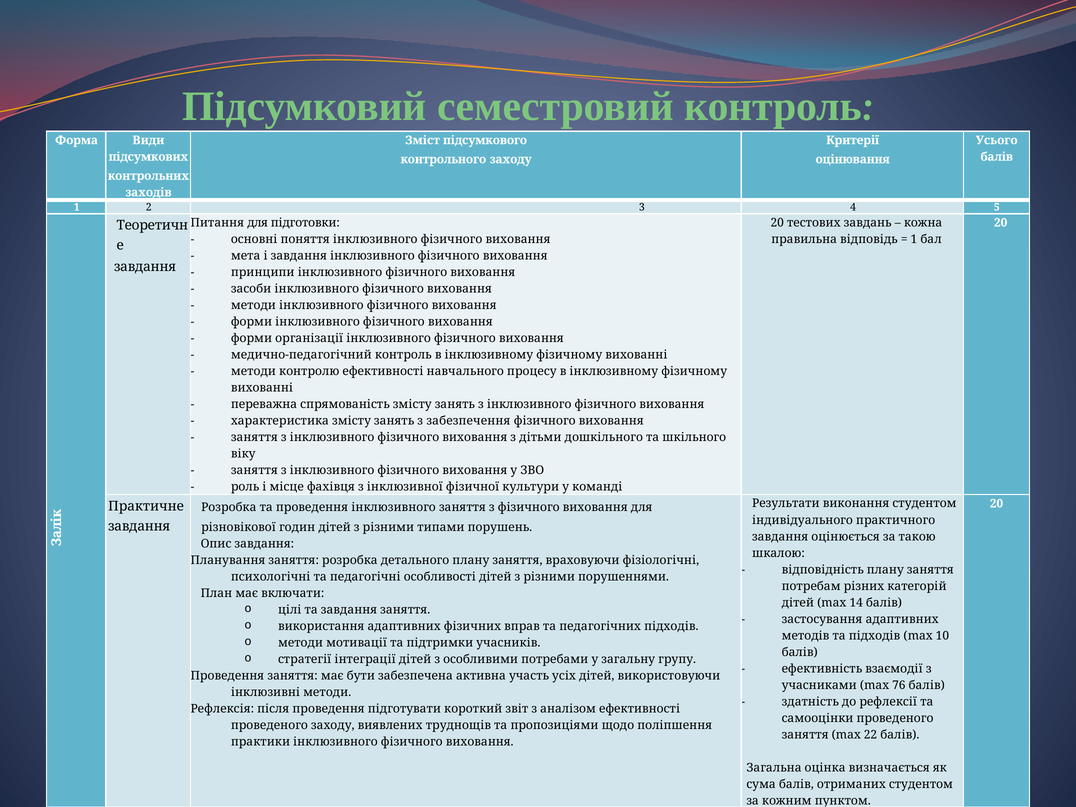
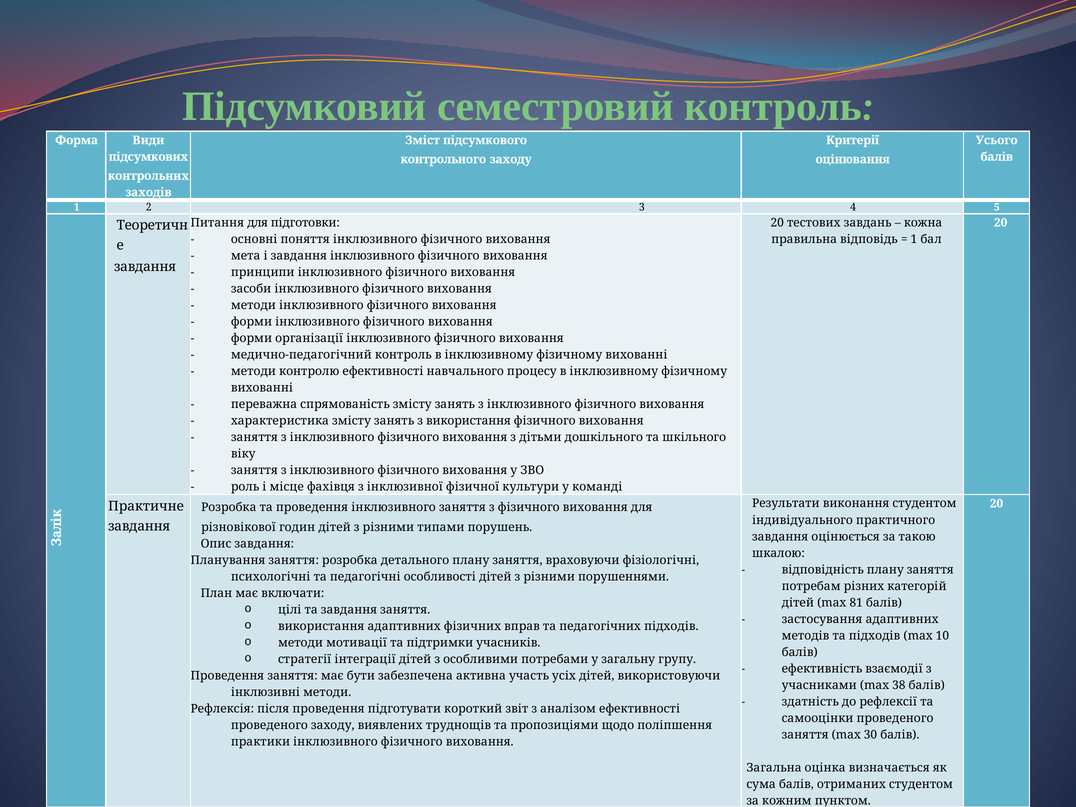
з забезпечення: забезпечення -> використання
14: 14 -> 81
76: 76 -> 38
22: 22 -> 30
